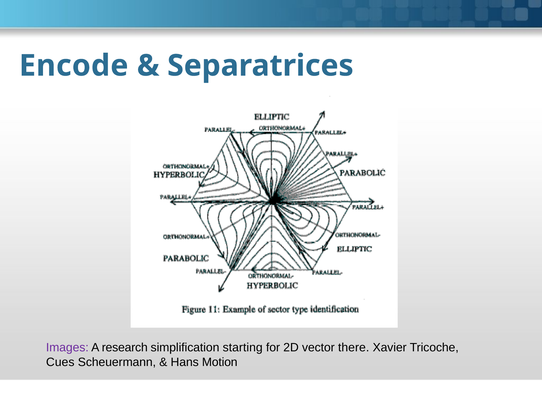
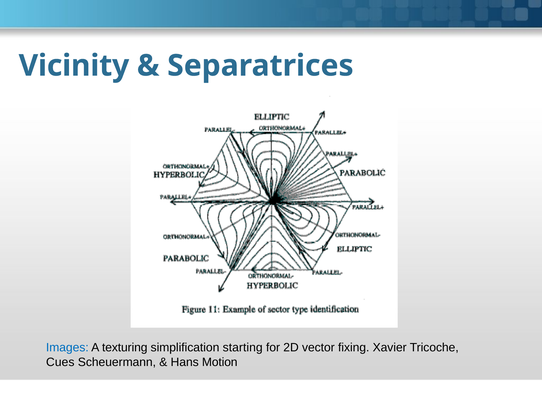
Encode: Encode -> Vicinity
Images colour: purple -> blue
research: research -> texturing
there: there -> fixing
